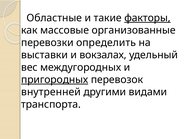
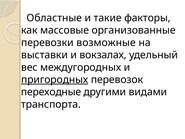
факторы underline: present -> none
определить: определить -> возможные
внутренней: внутренней -> переходные
